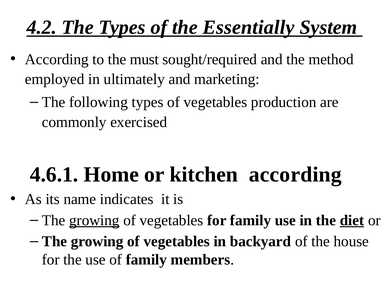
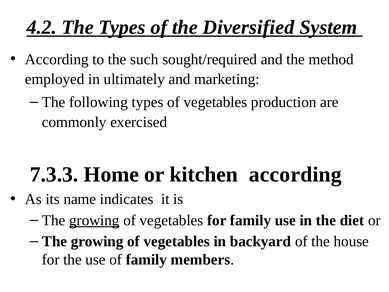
Essentially: Essentially -> Diversified
must: must -> such
4.6.1: 4.6.1 -> 7.3.3
diet underline: present -> none
